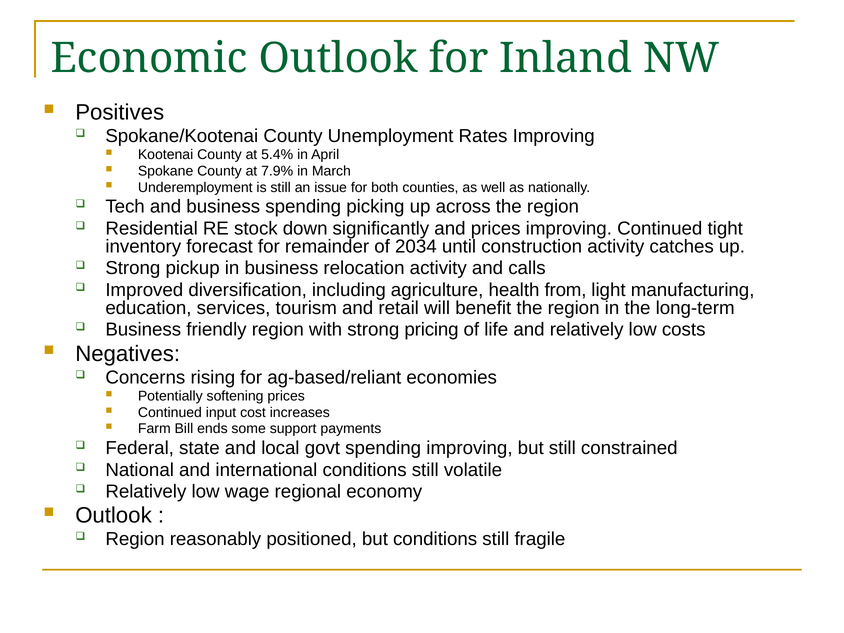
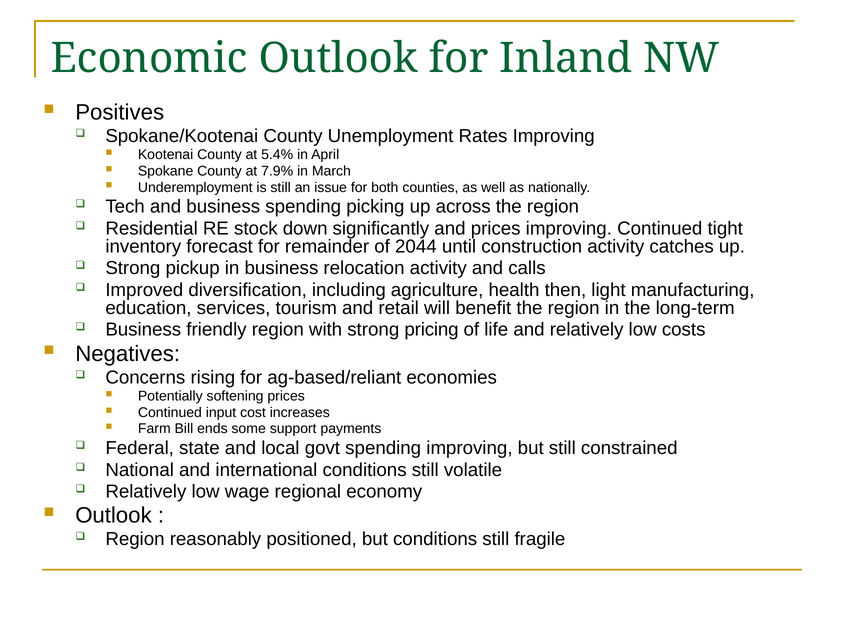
2034: 2034 -> 2044
from: from -> then
